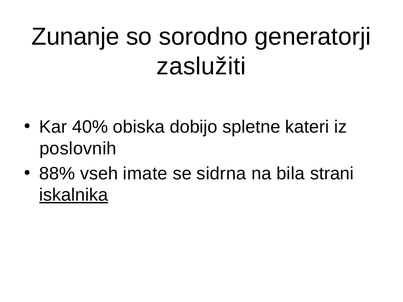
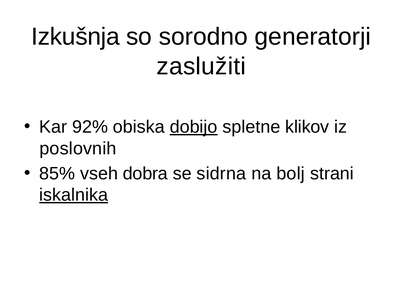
Zunanje: Zunanje -> Izkušnja
40%: 40% -> 92%
dobijo underline: none -> present
kateri: kateri -> klikov
88%: 88% -> 85%
imate: imate -> dobra
bila: bila -> bolj
